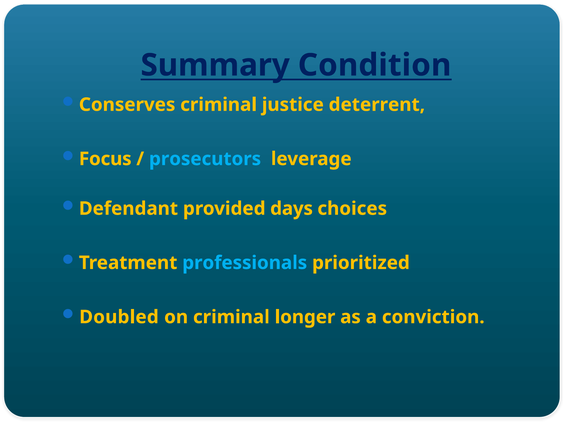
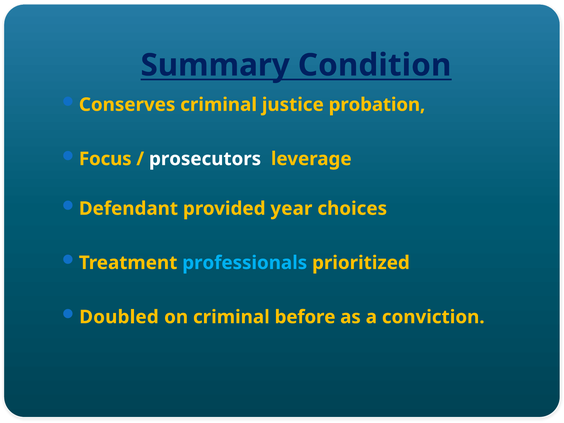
deterrent: deterrent -> probation
prosecutors colour: light blue -> white
days: days -> year
longer: longer -> before
